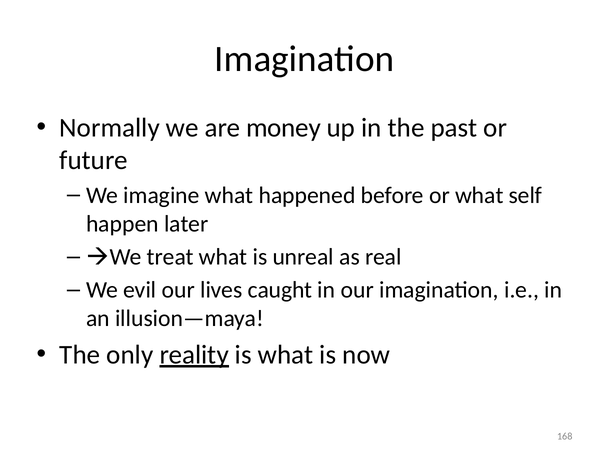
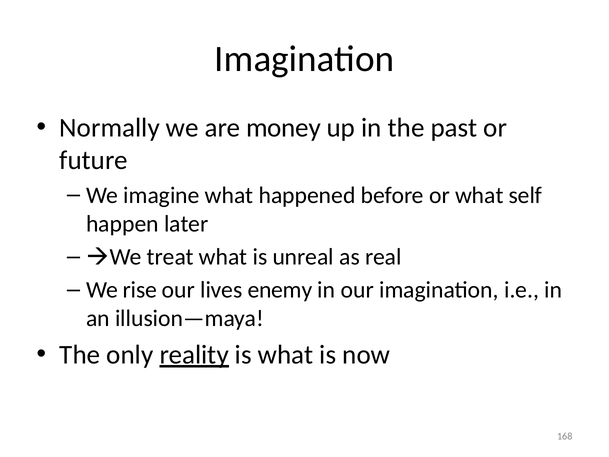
evil: evil -> rise
caught: caught -> enemy
